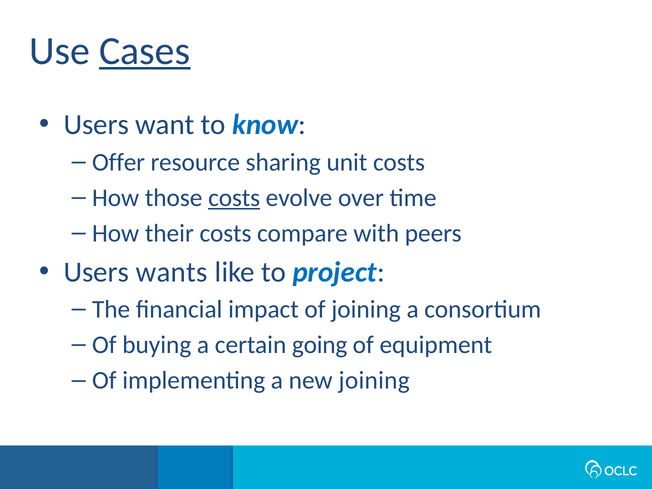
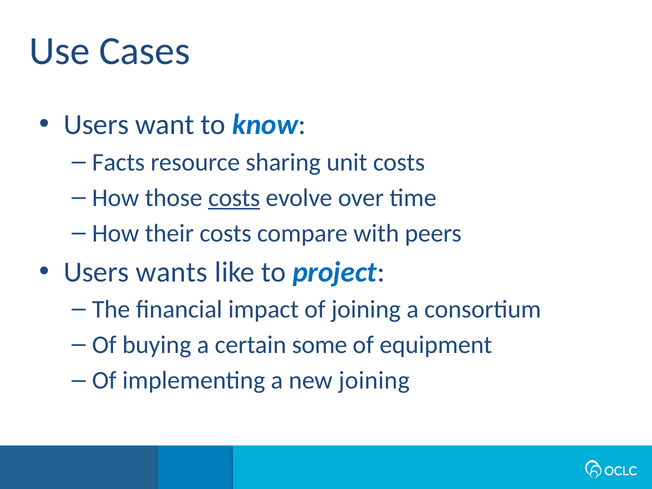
Cases underline: present -> none
Offer: Offer -> Facts
going: going -> some
